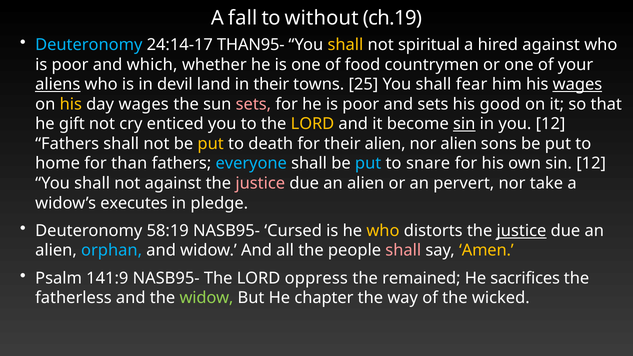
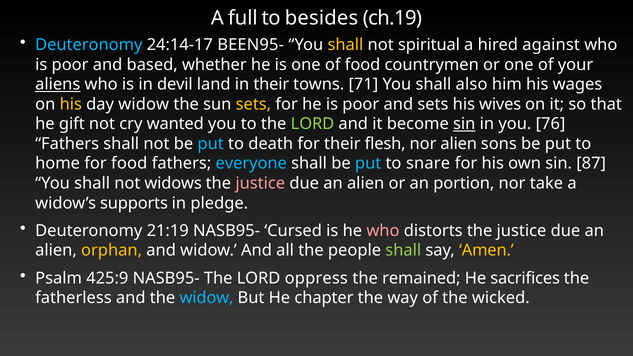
fall: fall -> full
without: without -> besides
THAN95-: THAN95- -> BEEN95-
which: which -> based
25: 25 -> 71
fear: fear -> also
wages at (577, 84) underline: present -> none
day wages: wages -> widow
sets at (253, 104) colour: pink -> yellow
good: good -> wives
enticed: enticed -> wanted
LORD at (312, 124) colour: yellow -> light green
you 12: 12 -> 76
put at (211, 144) colour: yellow -> light blue
their alien: alien -> flesh
for than: than -> food
sin 12: 12 -> 87
not against: against -> widows
pervert: pervert -> portion
executes: executes -> supports
58:19: 58:19 -> 21:19
who at (383, 231) colour: yellow -> pink
justice at (521, 231) underline: present -> none
orphan colour: light blue -> yellow
shall at (403, 251) colour: pink -> light green
141:9: 141:9 -> 425:9
widow at (206, 298) colour: light green -> light blue
